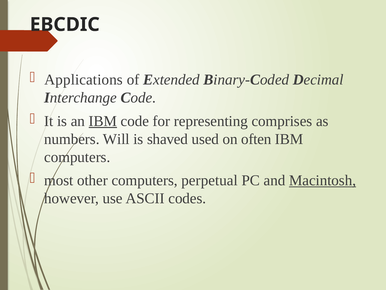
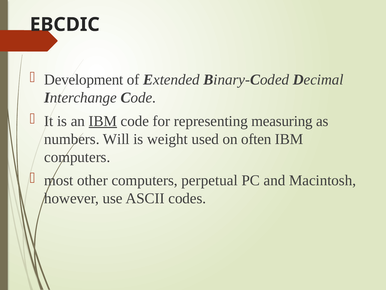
Applications: Applications -> Development
comprises: comprises -> measuring
shaved: shaved -> weight
Macintosh underline: present -> none
